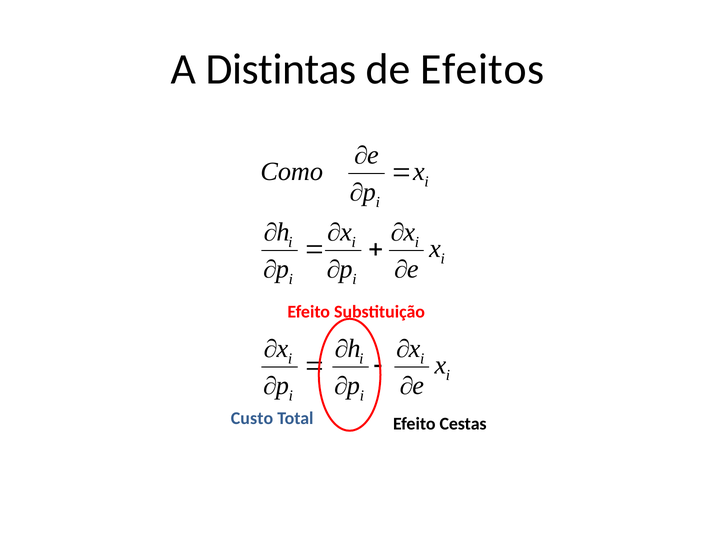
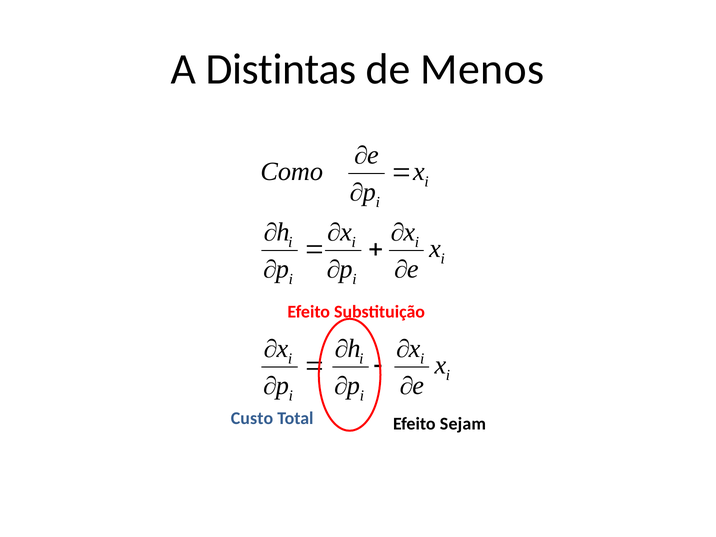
Efeitos: Efeitos -> Menos
Cestas: Cestas -> Sejam
